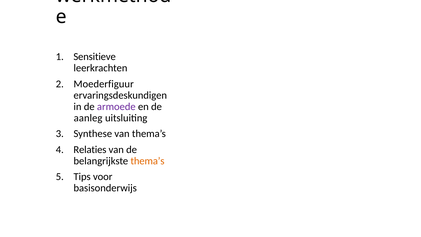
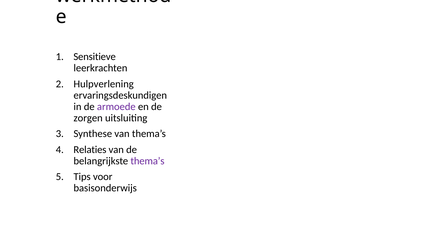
Moederfiguur: Moederfiguur -> Hulpverlening
aanleg: aanleg -> zorgen
thema’s at (147, 161) colour: orange -> purple
